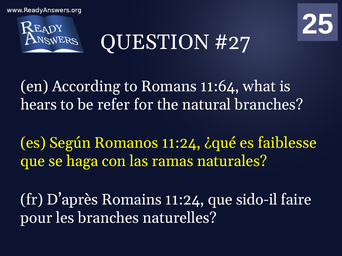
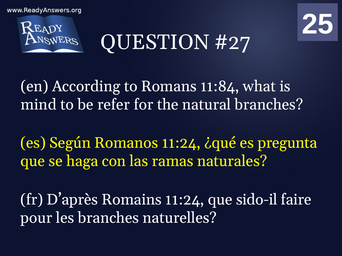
11:64: 11:64 -> 11:84
hears: hears -> mind
faiblesse: faiblesse -> pregunta
